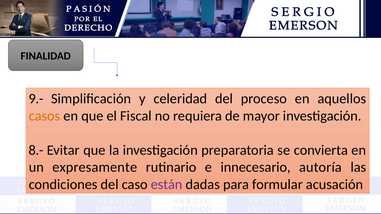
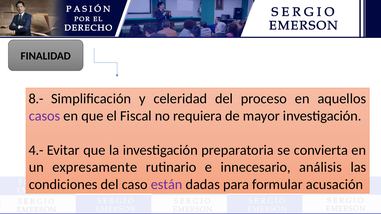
9.-: 9.- -> 8.-
casos colour: orange -> purple
8.-: 8.- -> 4.-
autoría: autoría -> análisis
